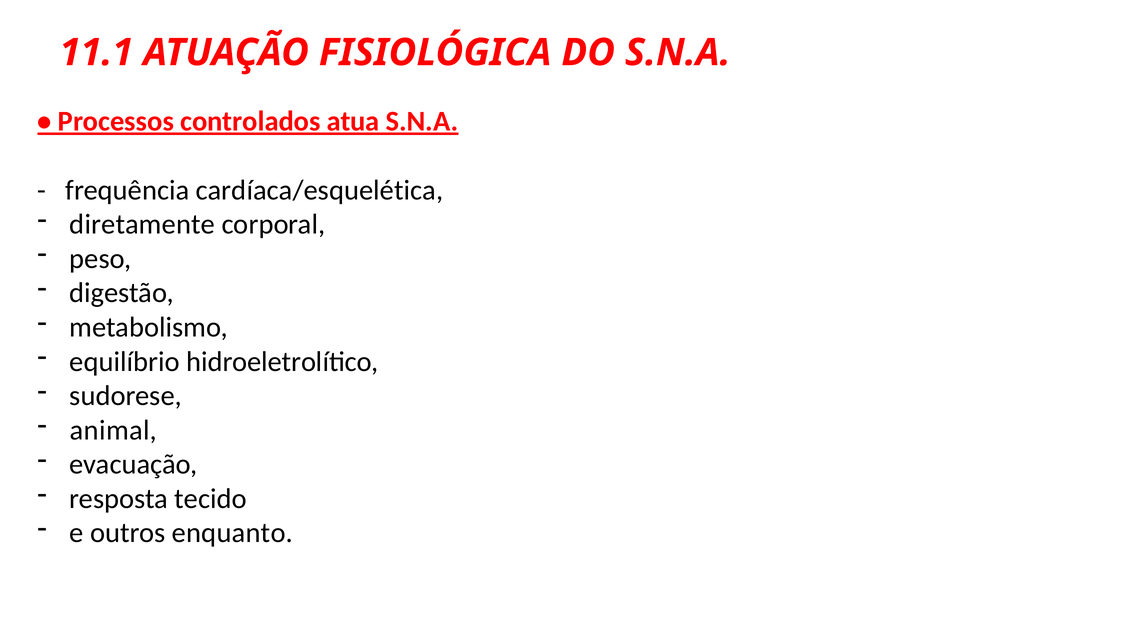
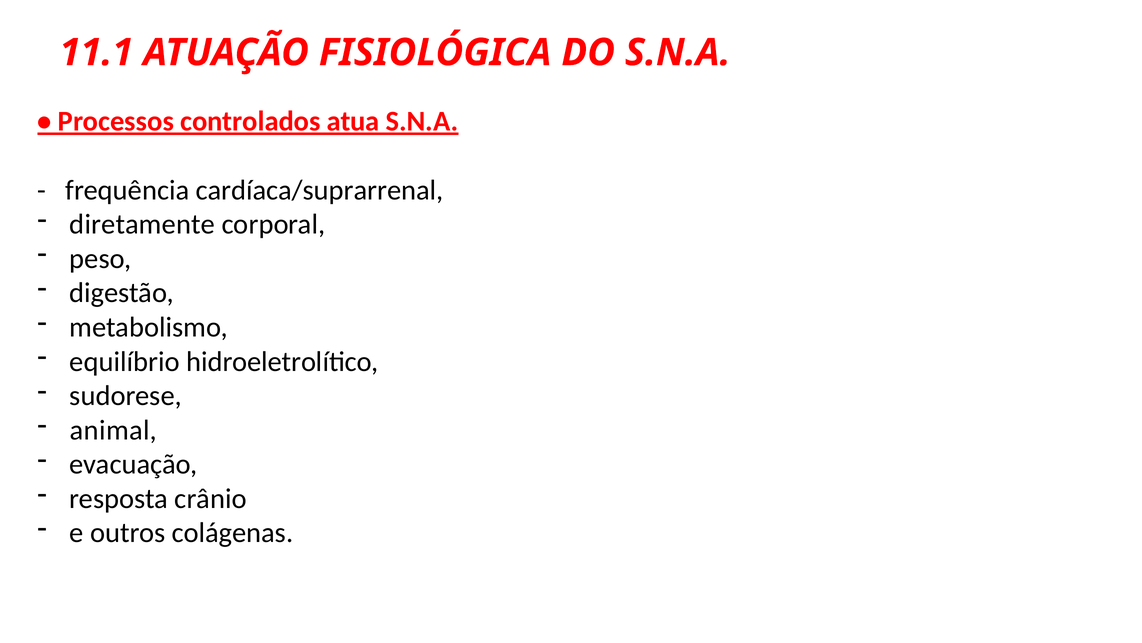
cardíaca/esquelética: cardíaca/esquelética -> cardíaca/suprarrenal
tecido: tecido -> crânio
enquanto: enquanto -> colágenas
